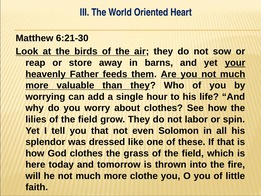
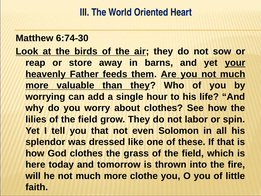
6:21-30: 6:21-30 -> 6:74-30
